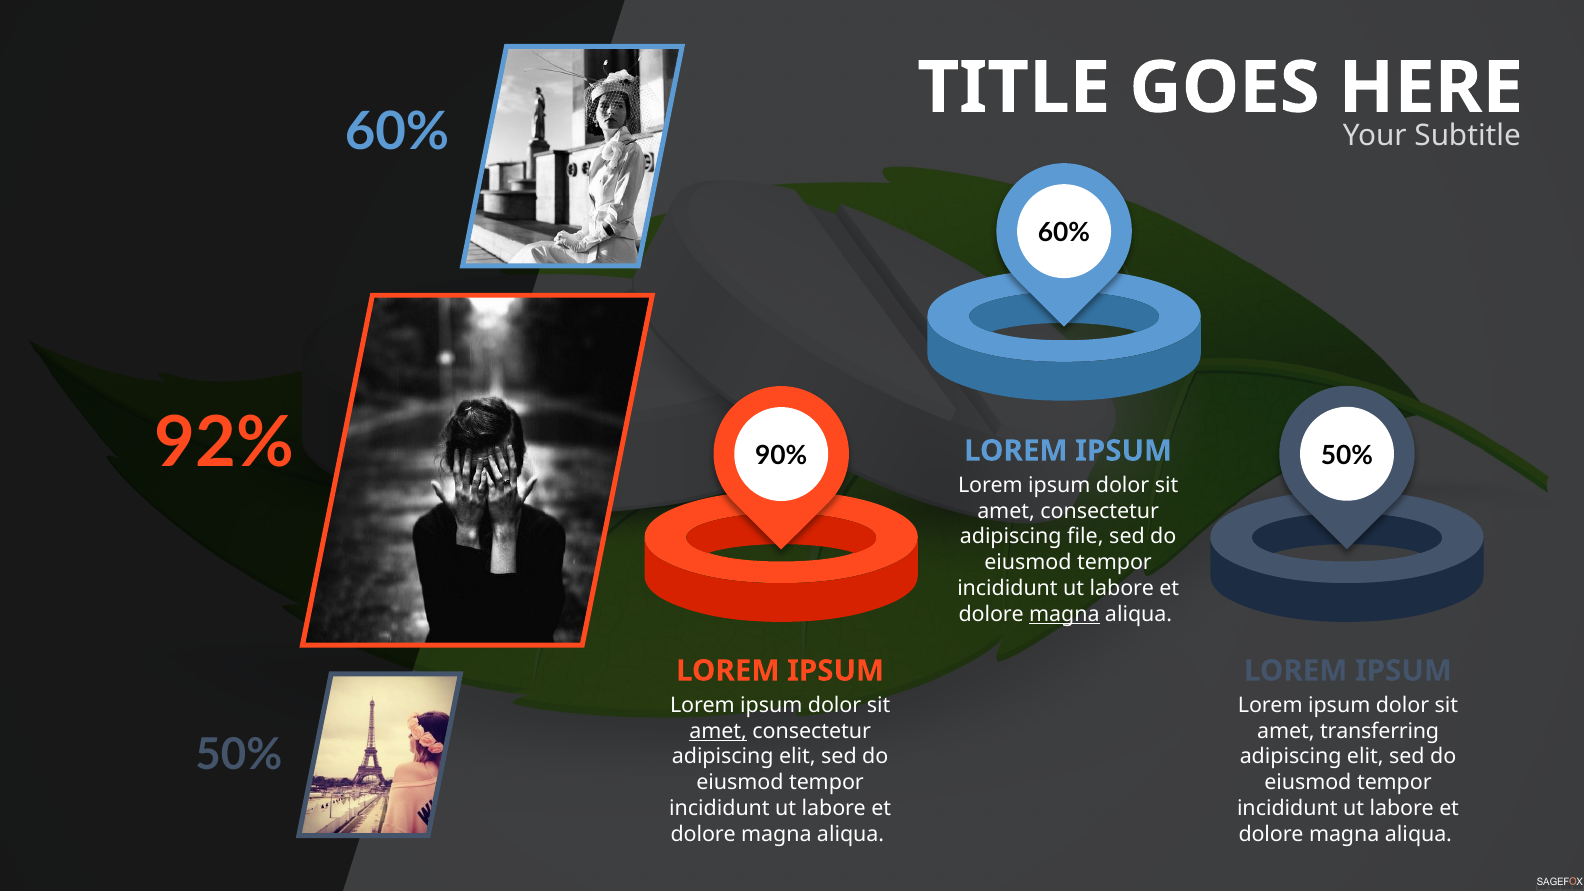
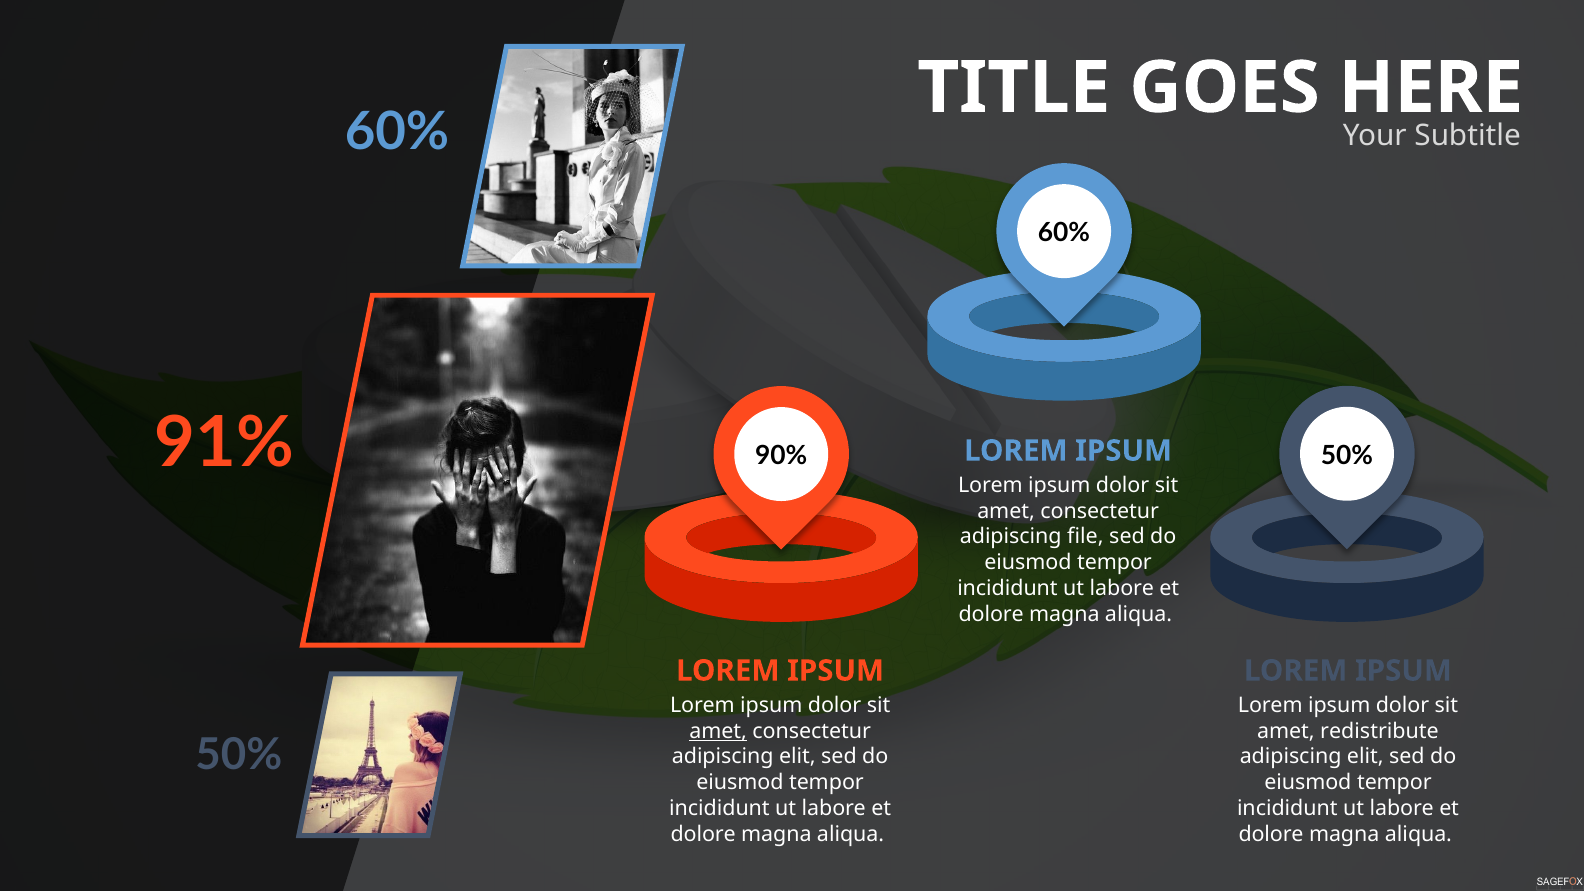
92%: 92% -> 91%
magna at (1064, 614) underline: present -> none
transferring: transferring -> redistribute
